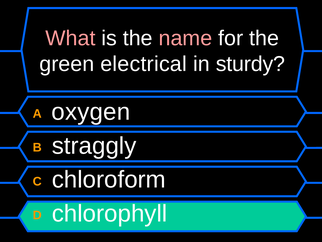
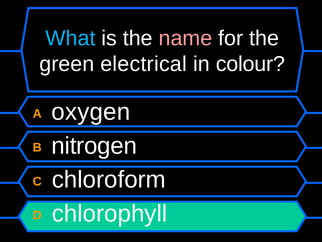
What colour: pink -> light blue
sturdy: sturdy -> colour
straggly: straggly -> nitrogen
